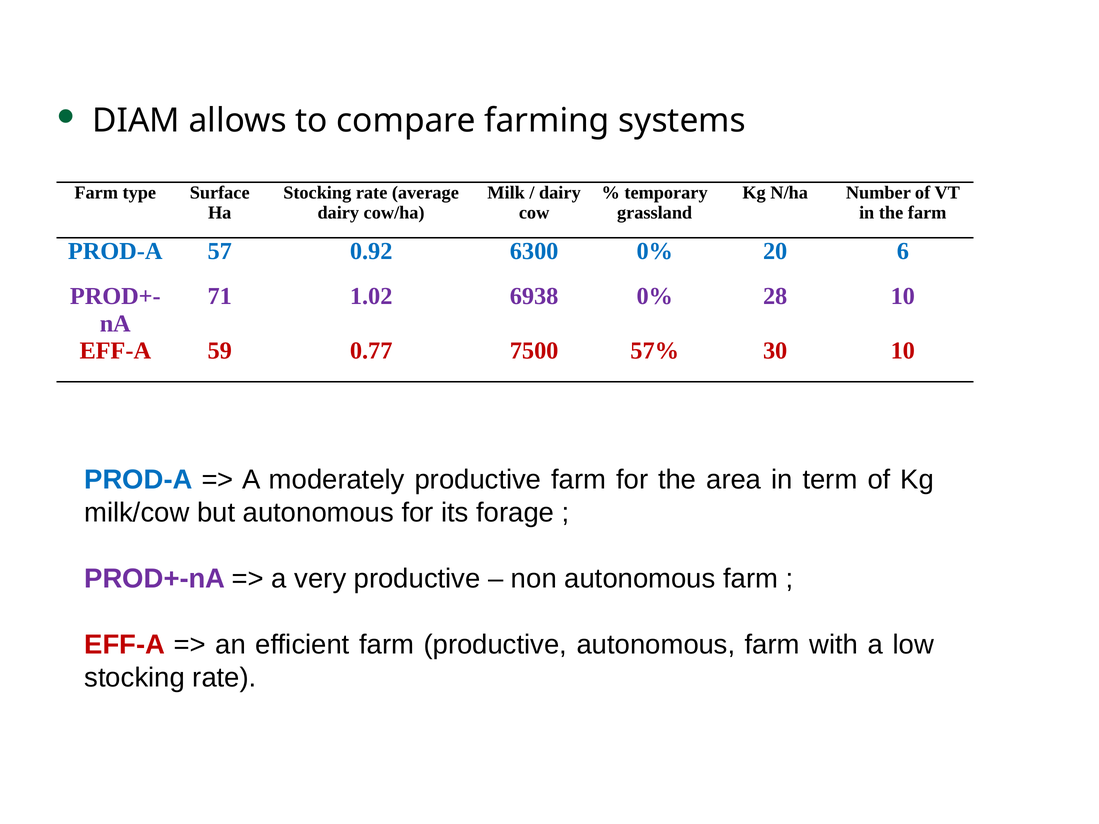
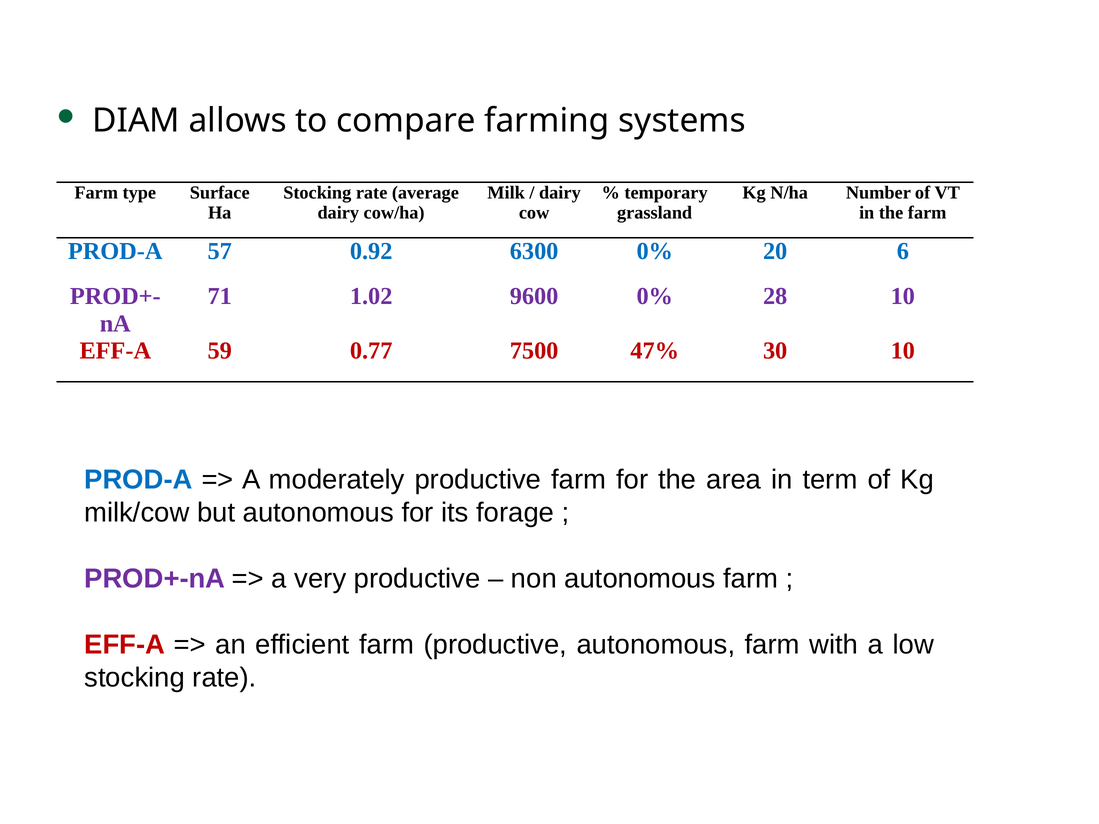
6938: 6938 -> 9600
57%: 57% -> 47%
